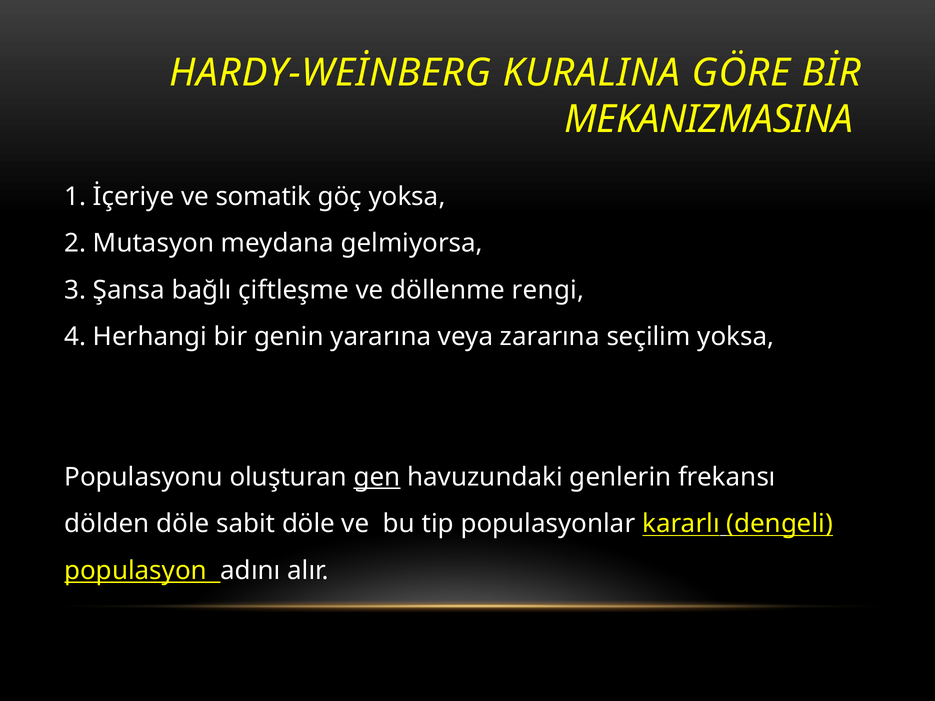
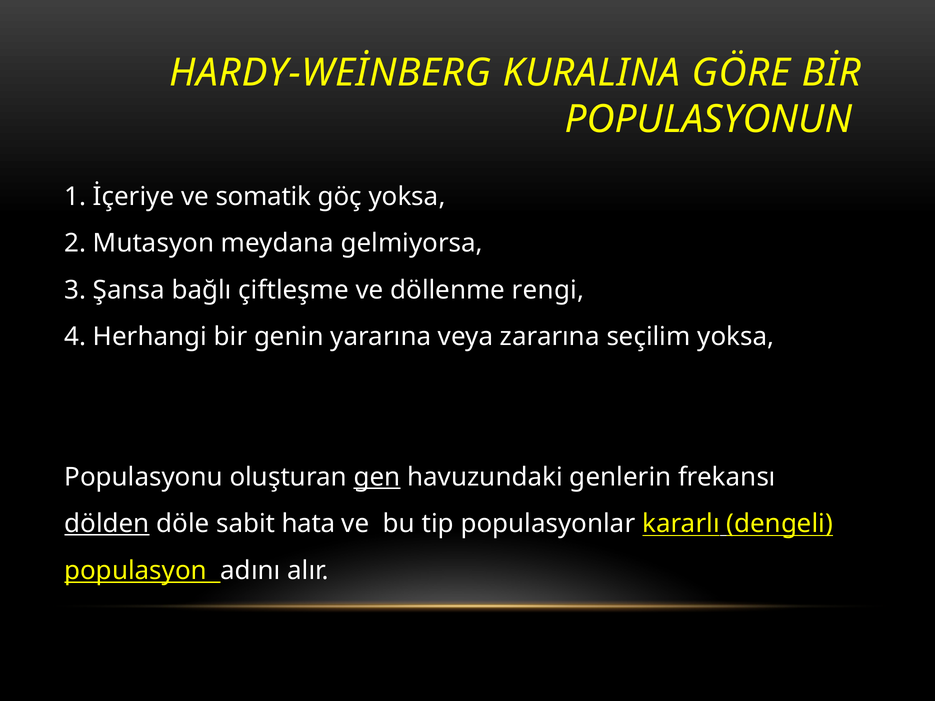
MEKANIZMASINA: MEKANIZMASINA -> POPULASYONUN
dölden underline: none -> present
sabit döle: döle -> hata
